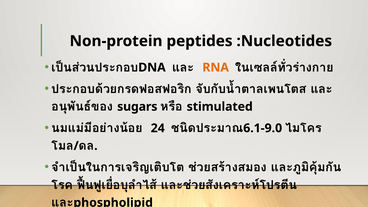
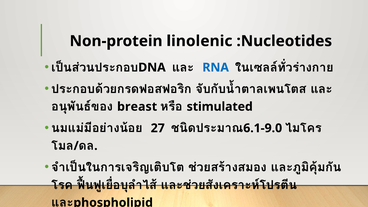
peptides: peptides -> linolenic
RNA colour: orange -> blue
sugars: sugars -> breast
24: 24 -> 27
